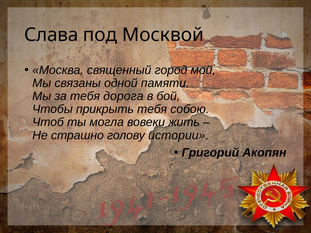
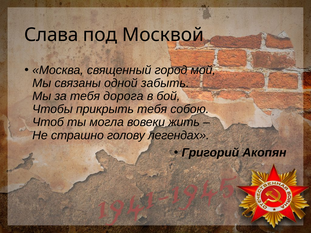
памяти: памяти -> забыть
истории: истории -> легендах
